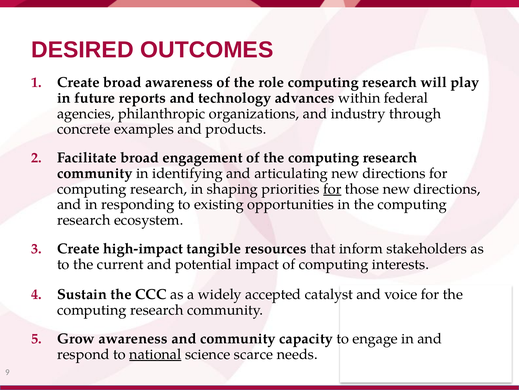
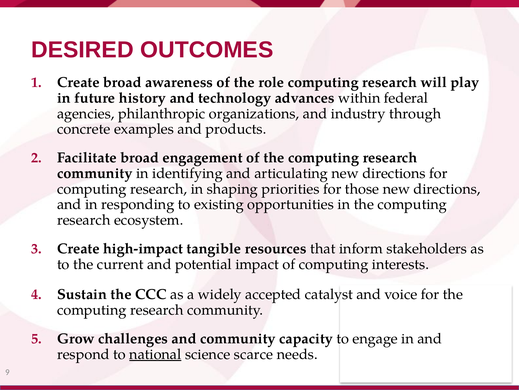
reports: reports -> history
for at (332, 189) underline: present -> none
Grow awareness: awareness -> challenges
